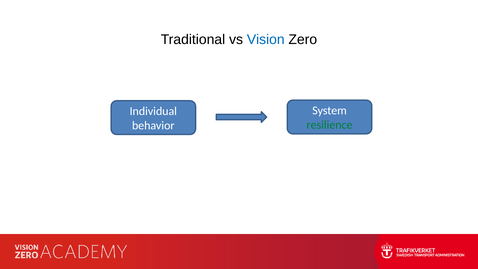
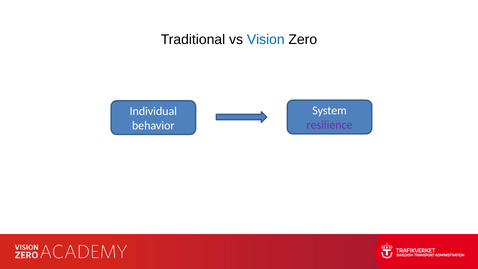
resilience colour: green -> purple
